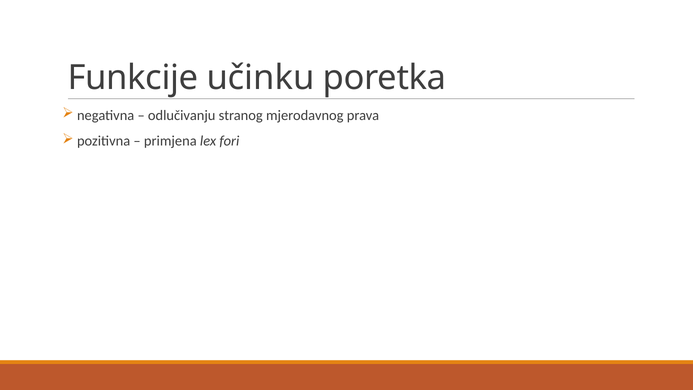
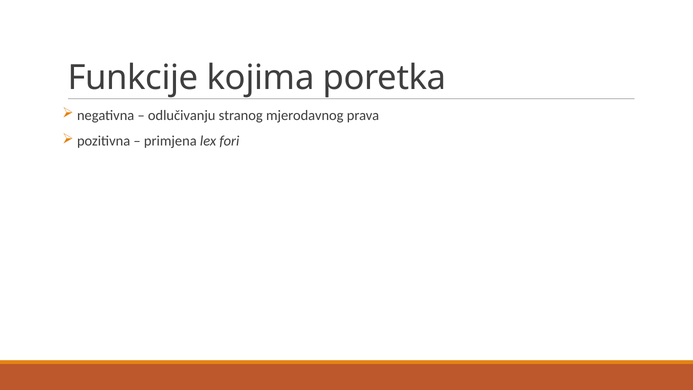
učinku: učinku -> kojima
